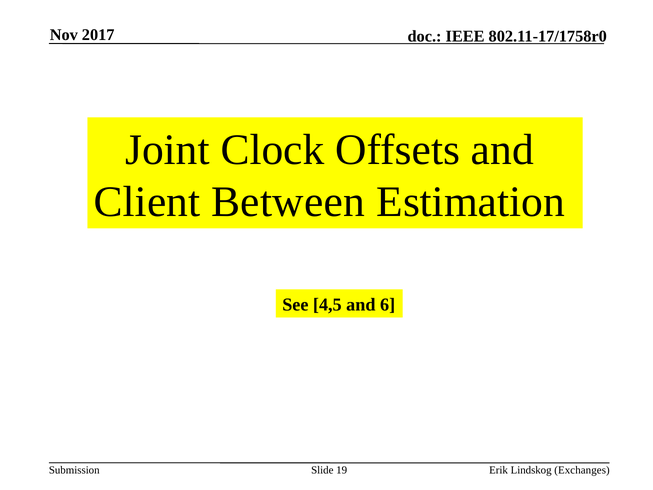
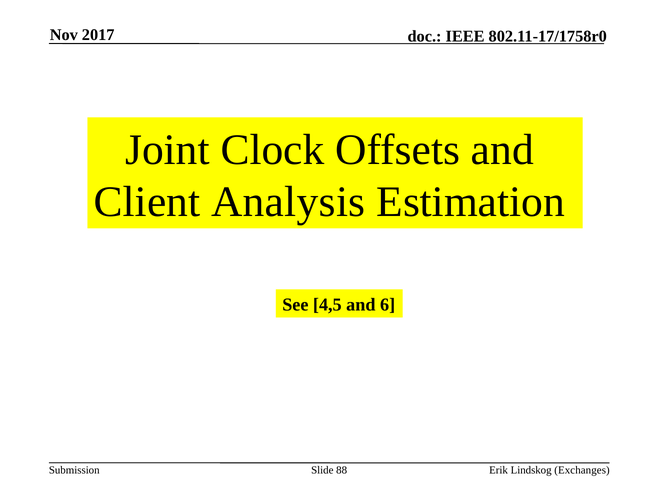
Between: Between -> Analysis
19: 19 -> 88
